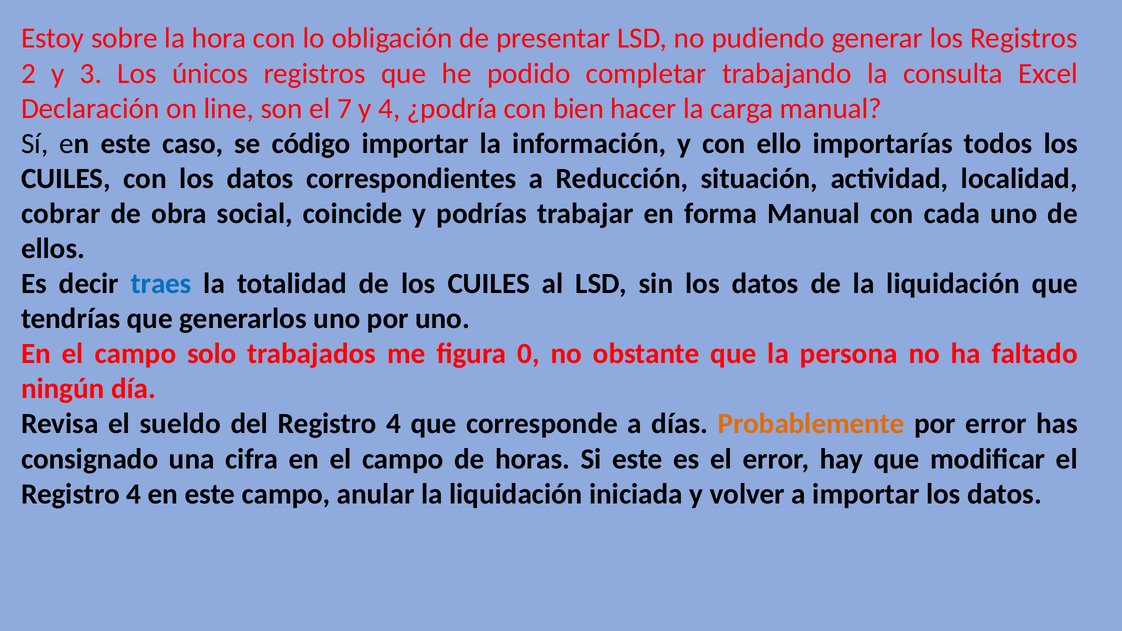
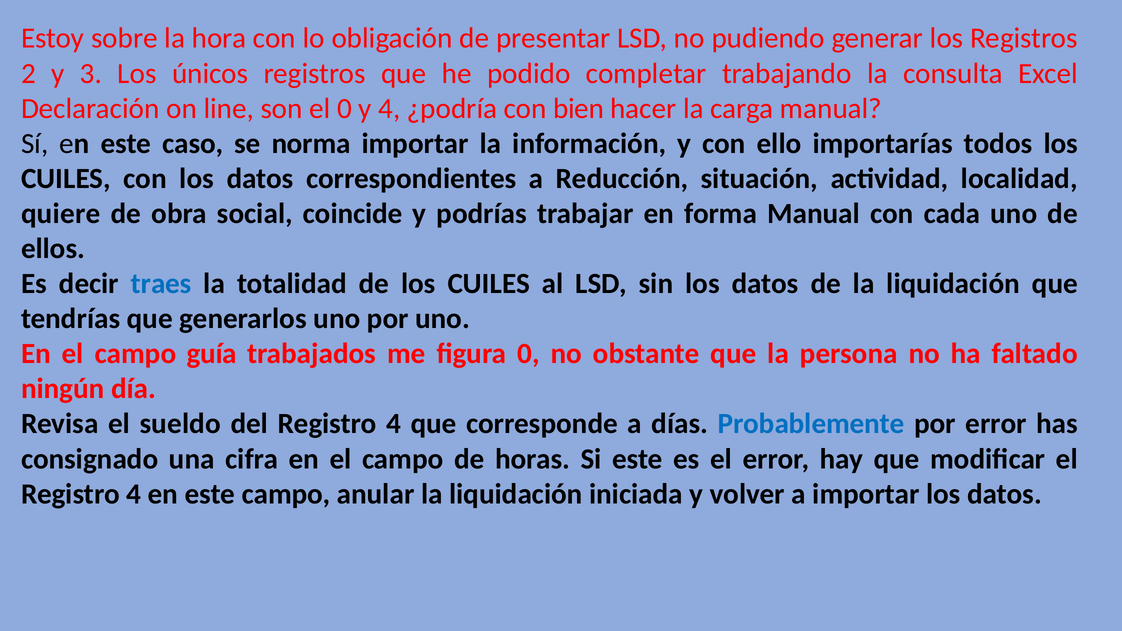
el 7: 7 -> 0
código: código -> norma
cobrar: cobrar -> quiere
solo: solo -> guía
Probablemente colour: orange -> blue
